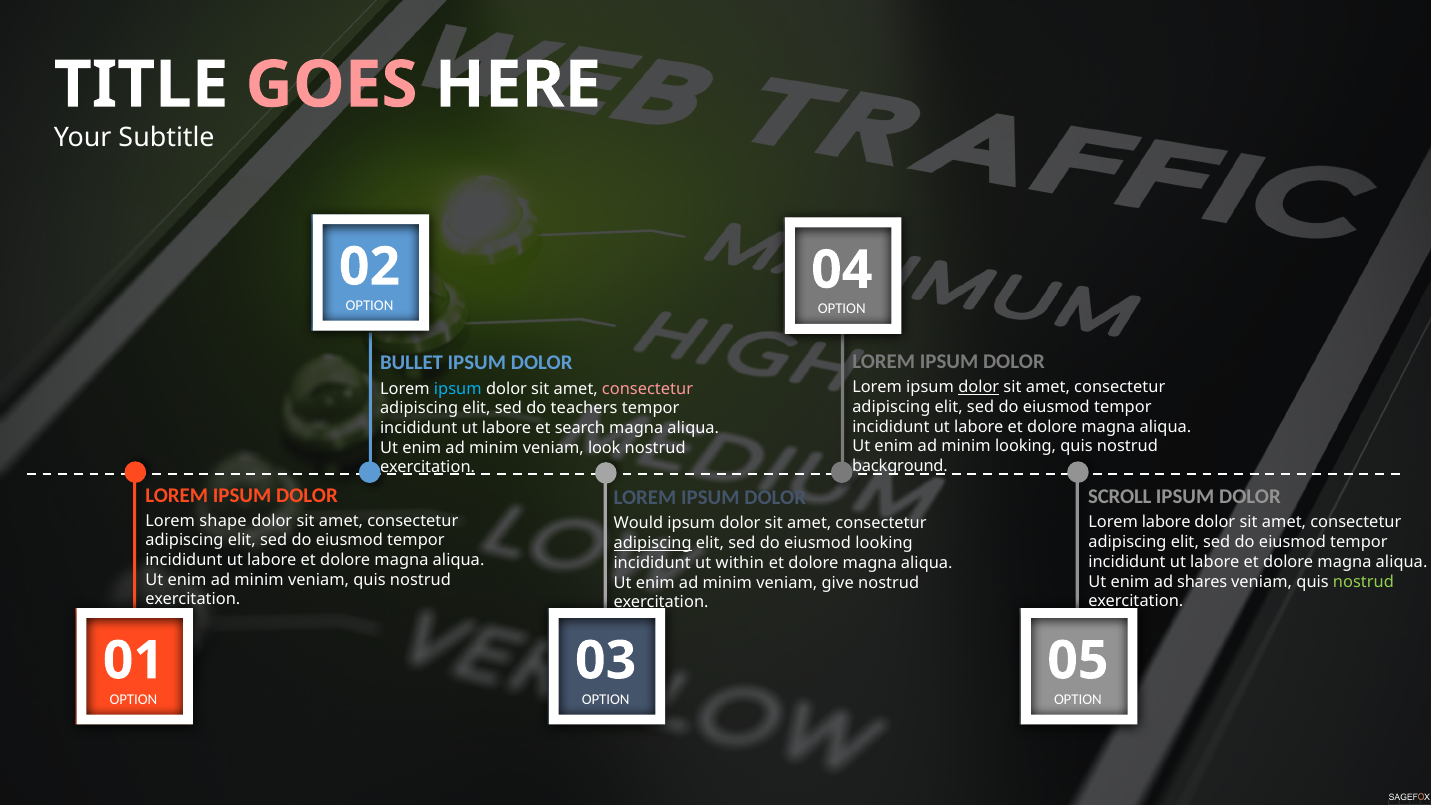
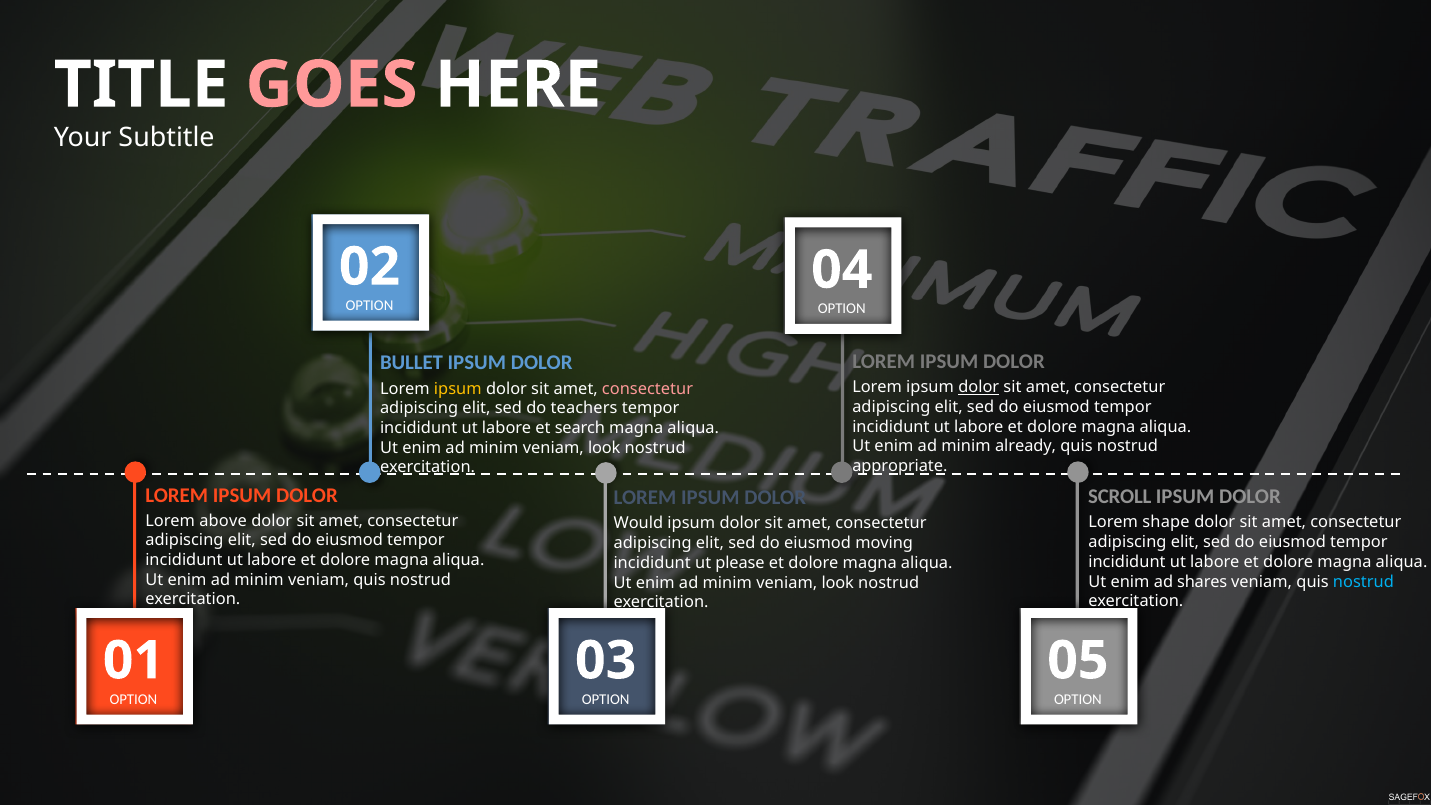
ipsum at (458, 389) colour: light blue -> yellow
minim looking: looking -> already
background: background -> appropriate
shape: shape -> above
Lorem labore: labore -> shape
adipiscing at (653, 543) underline: present -> none
eiusmod looking: looking -> moving
within: within -> please
nostrud at (1363, 582) colour: light green -> light blue
give at (838, 583): give -> look
